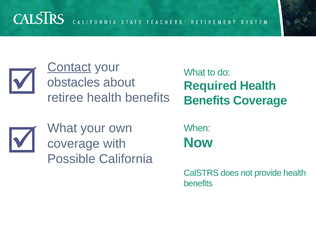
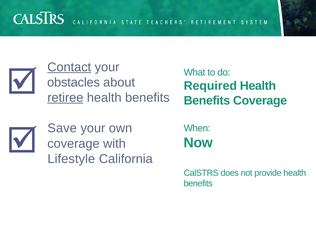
retiree underline: none -> present
What at (62, 128): What -> Save
Possible: Possible -> Lifestyle
